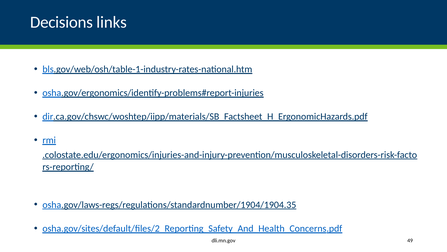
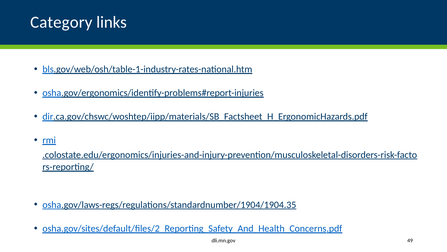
Decisions: Decisions -> Category
